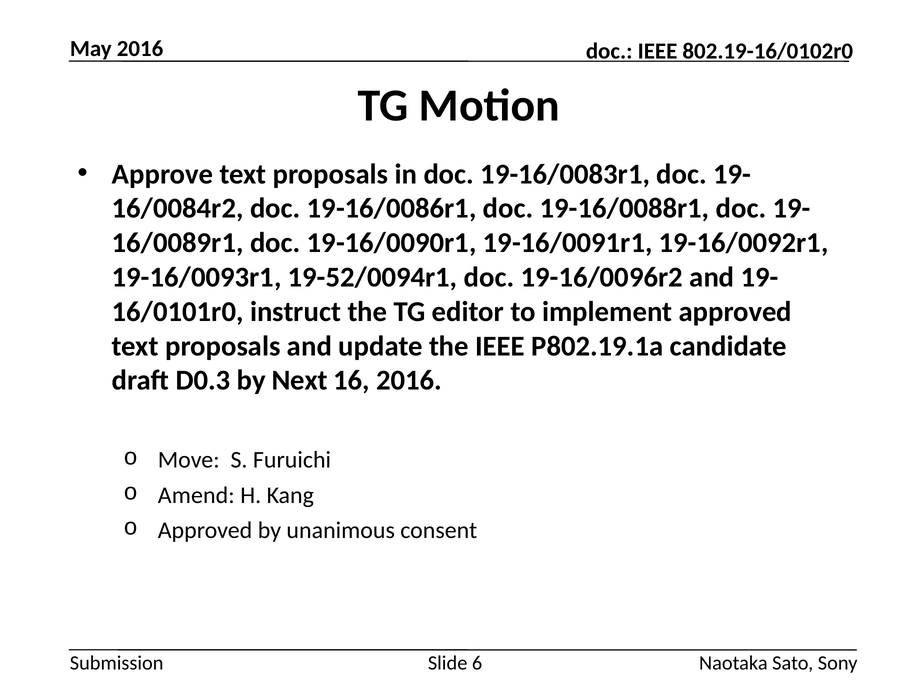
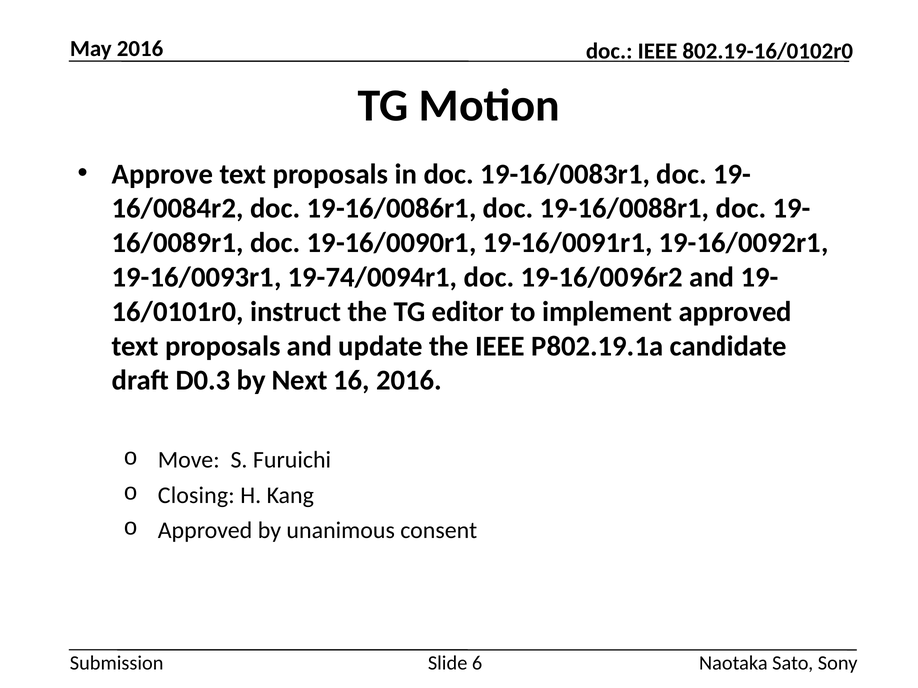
19-52/0094r1: 19-52/0094r1 -> 19-74/0094r1
Amend: Amend -> Closing
